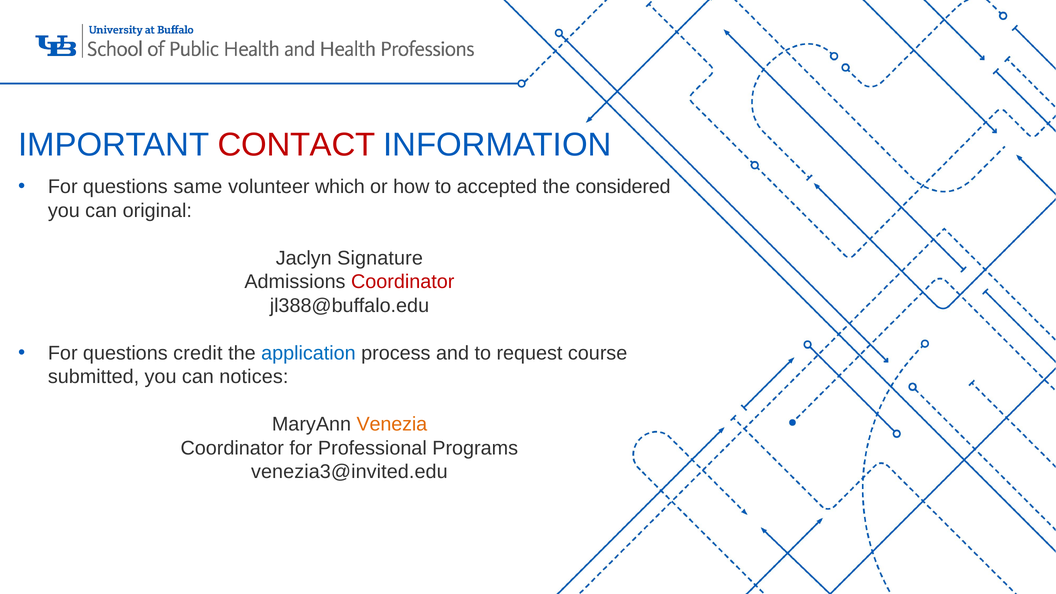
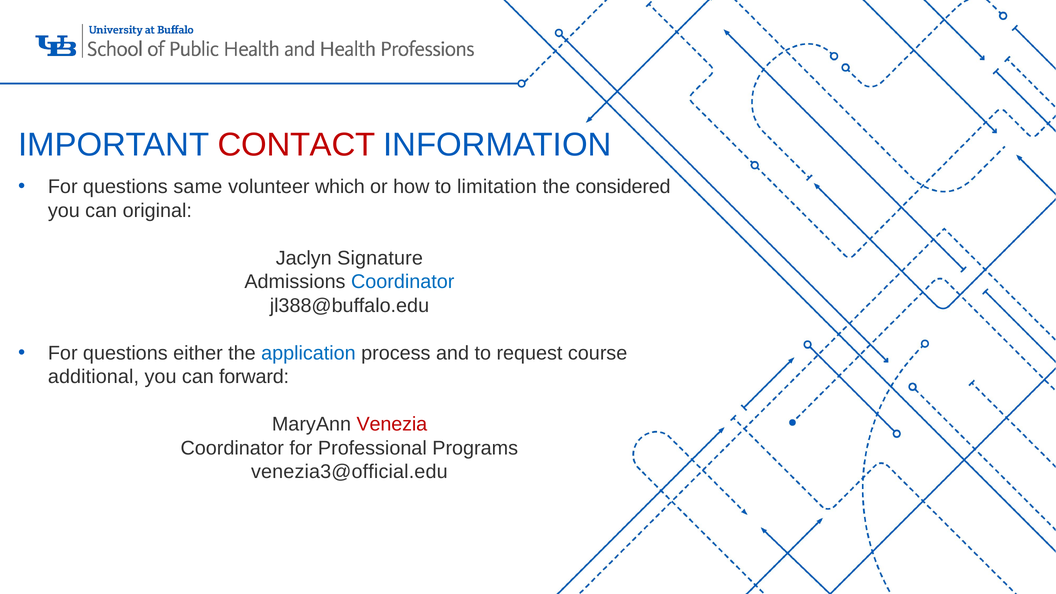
accepted: accepted -> limitation
Coordinator at (403, 282) colour: red -> blue
credit: credit -> either
submitted: submitted -> additional
notices: notices -> forward
Venezia colour: orange -> red
venezia3@invited.edu: venezia3@invited.edu -> venezia3@official.edu
